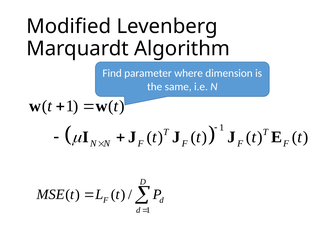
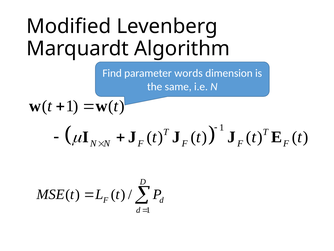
where: where -> words
